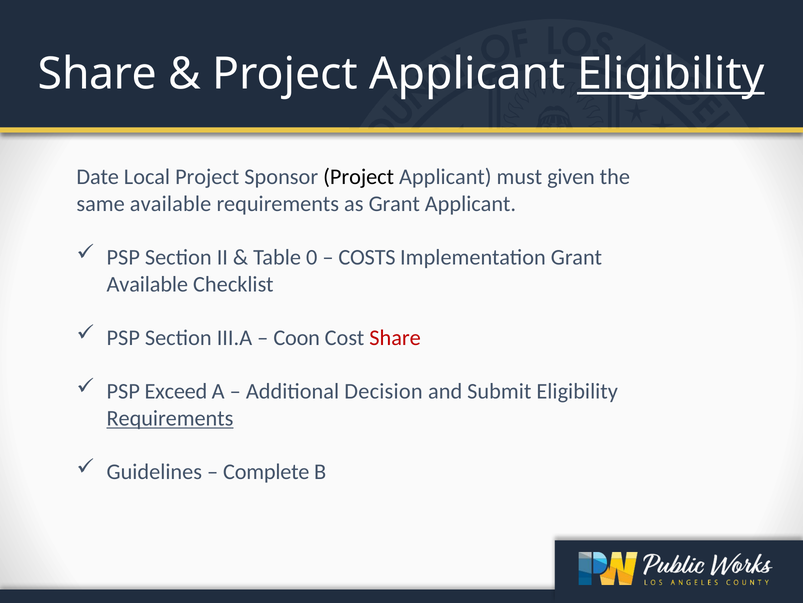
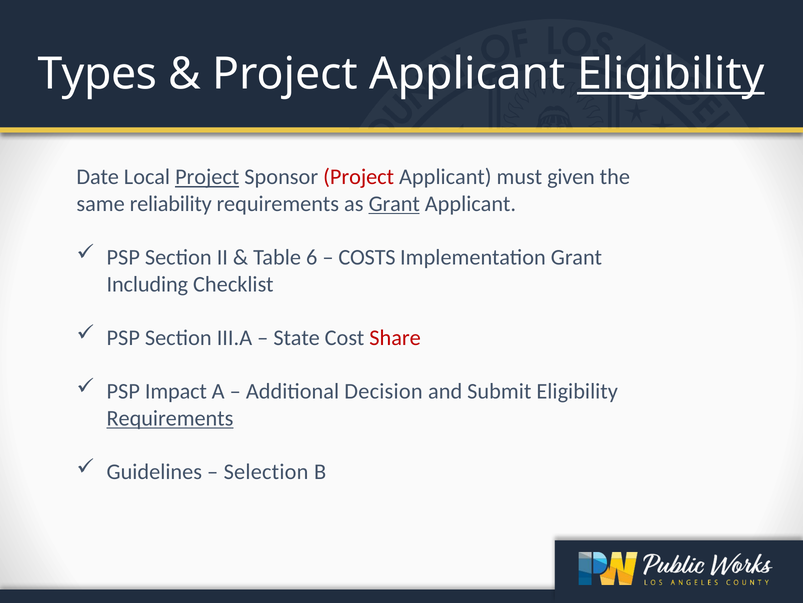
Share at (97, 74): Share -> Types
Project at (207, 177) underline: none -> present
Project at (359, 177) colour: black -> red
same available: available -> reliability
Grant at (394, 204) underline: none -> present
0: 0 -> 6
Available at (147, 284): Available -> Including
Coon: Coon -> State
Exceed: Exceed -> Impact
Complete: Complete -> Selection
